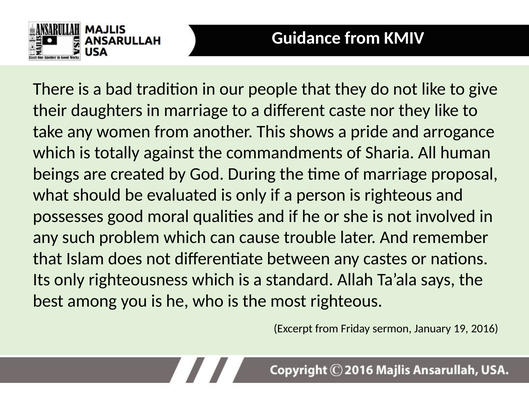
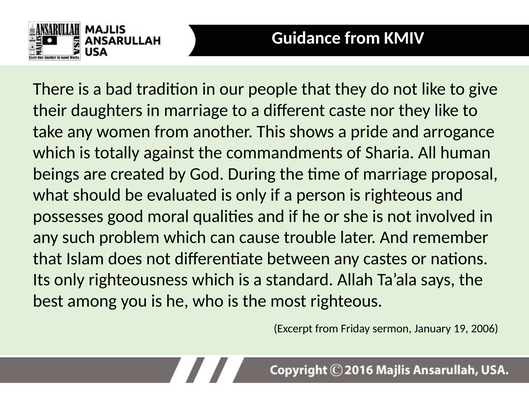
2016: 2016 -> 2006
